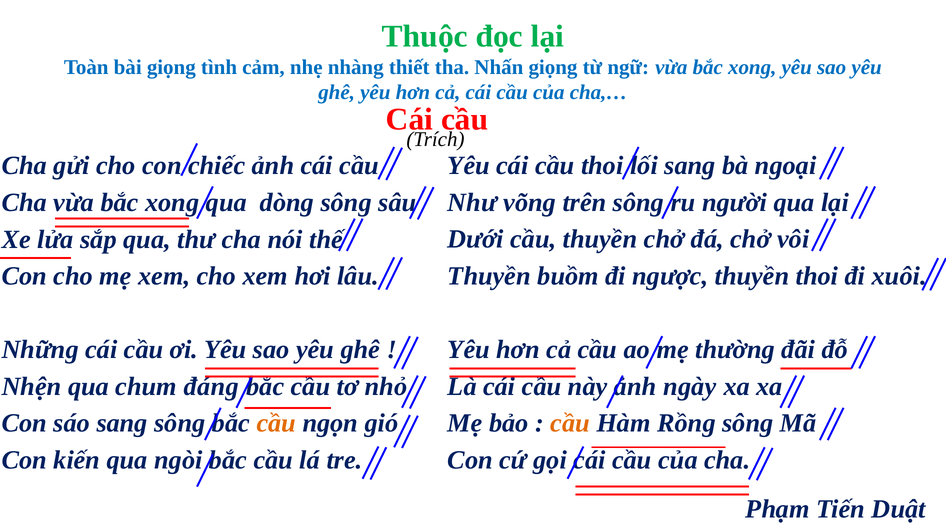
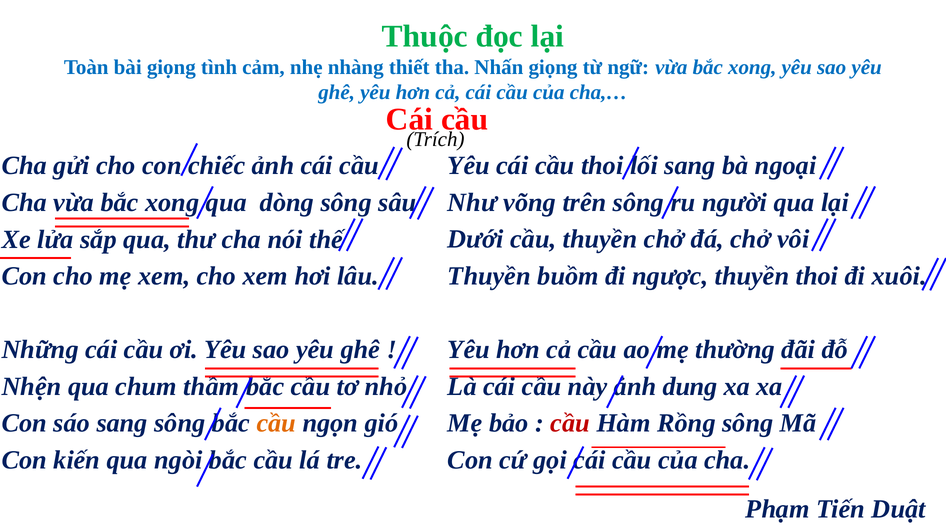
ngày: ngày -> dung
đáng: đáng -> thầm
cầu at (570, 423) colour: orange -> red
